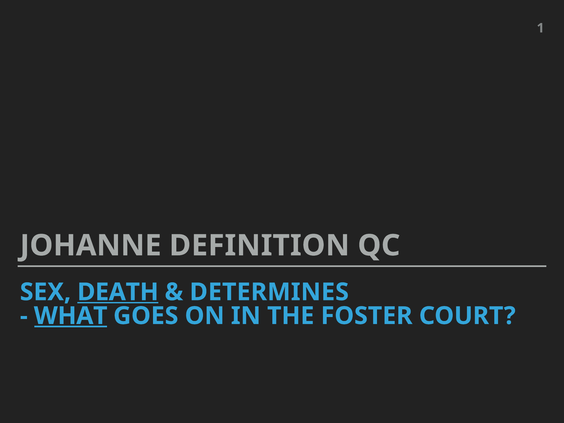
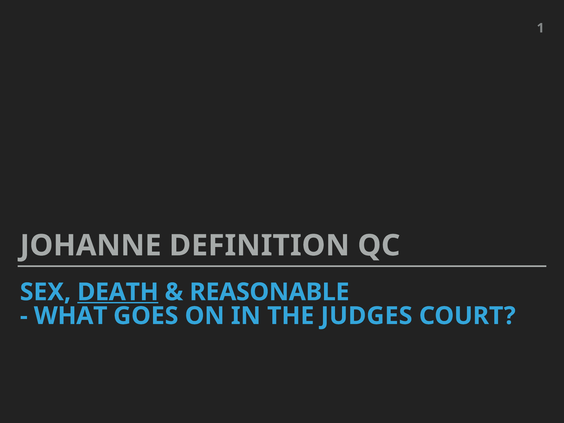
DETERMINES: DETERMINES -> REASONABLE
WHAT underline: present -> none
FOSTER: FOSTER -> JUDGES
